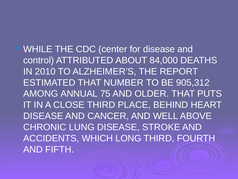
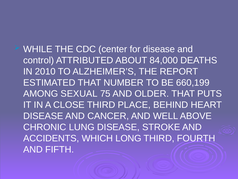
905,312: 905,312 -> 660,199
ANNUAL: ANNUAL -> SEXUAL
